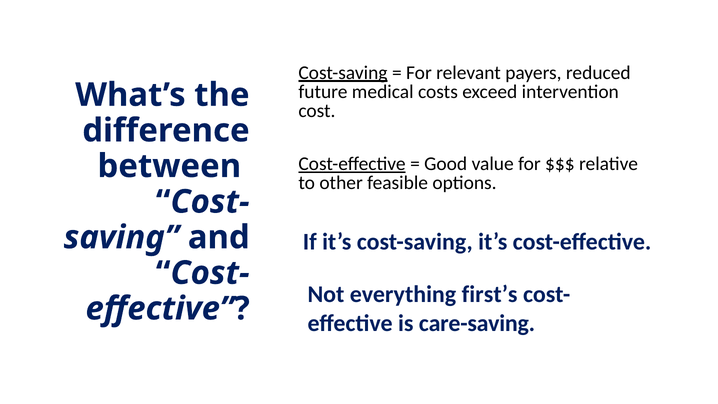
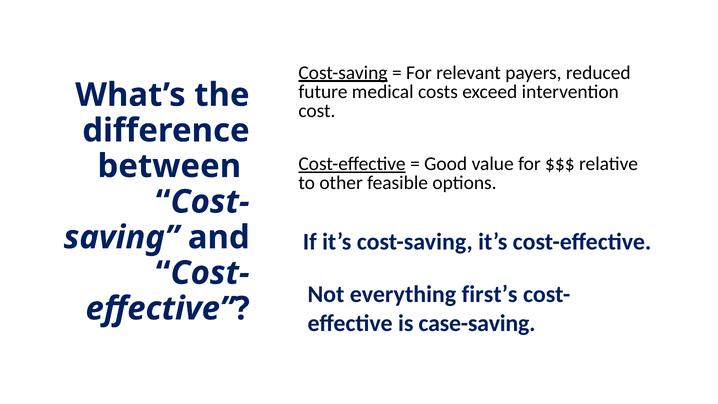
care-saving: care-saving -> case-saving
